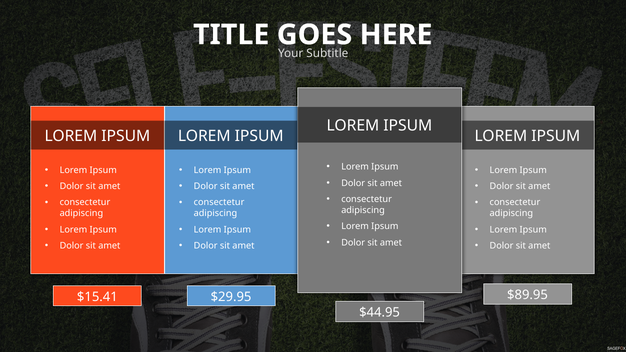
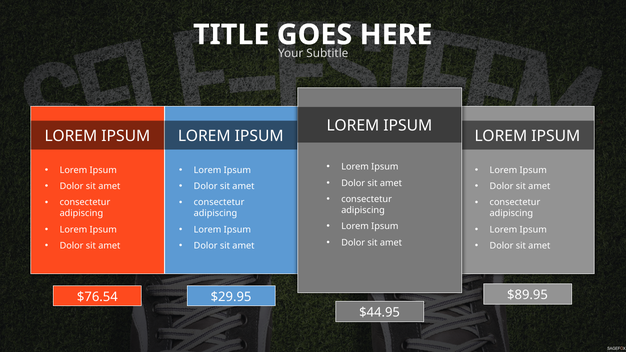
$15.41: $15.41 -> $76.54
